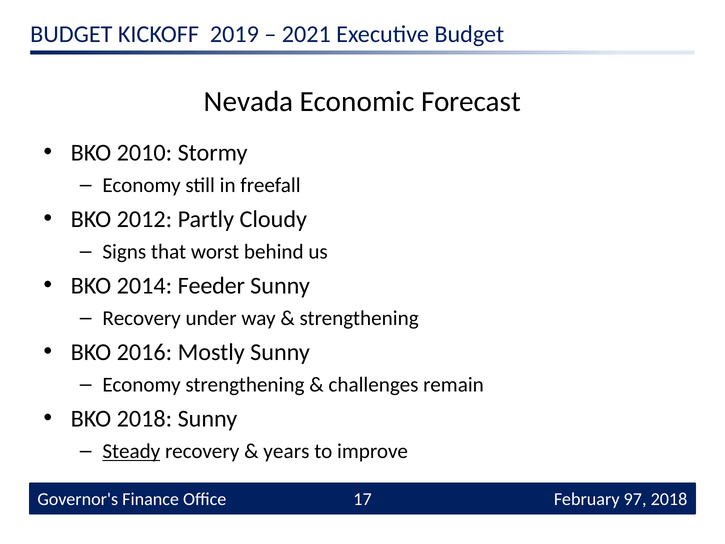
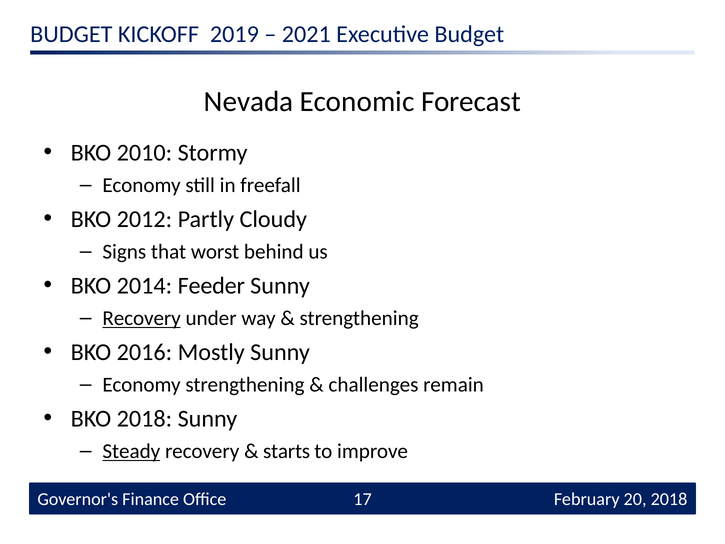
Recovery at (142, 318) underline: none -> present
years: years -> starts
97: 97 -> 20
